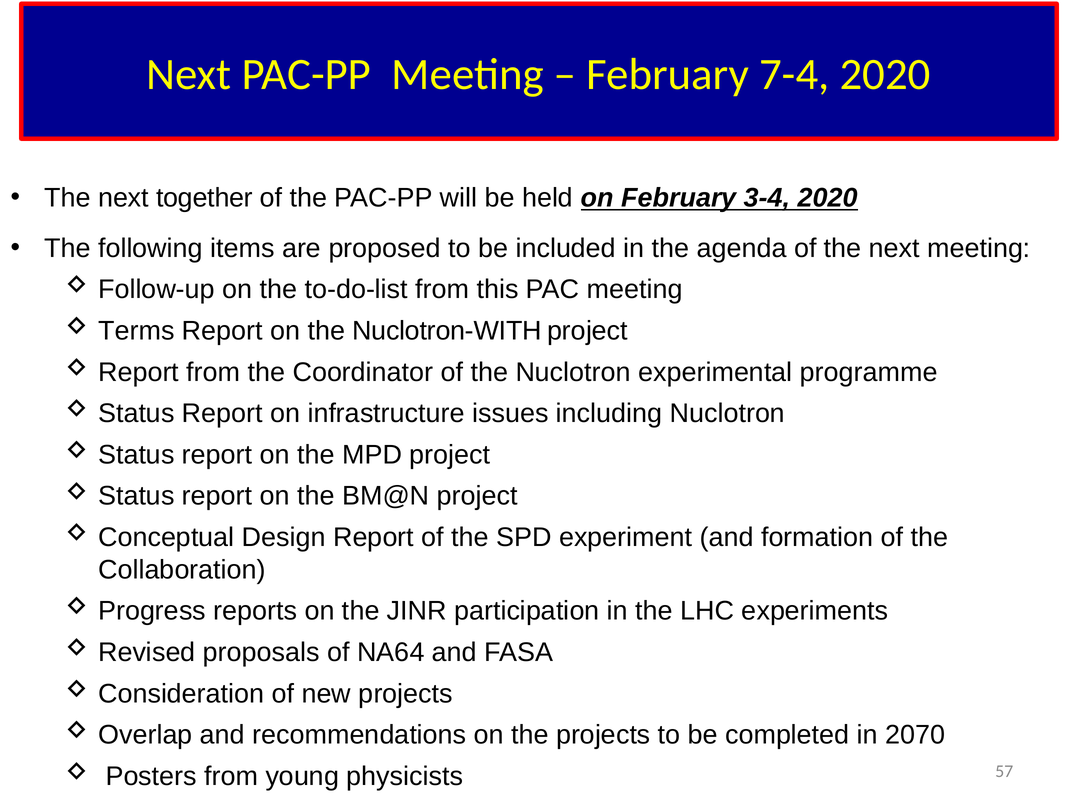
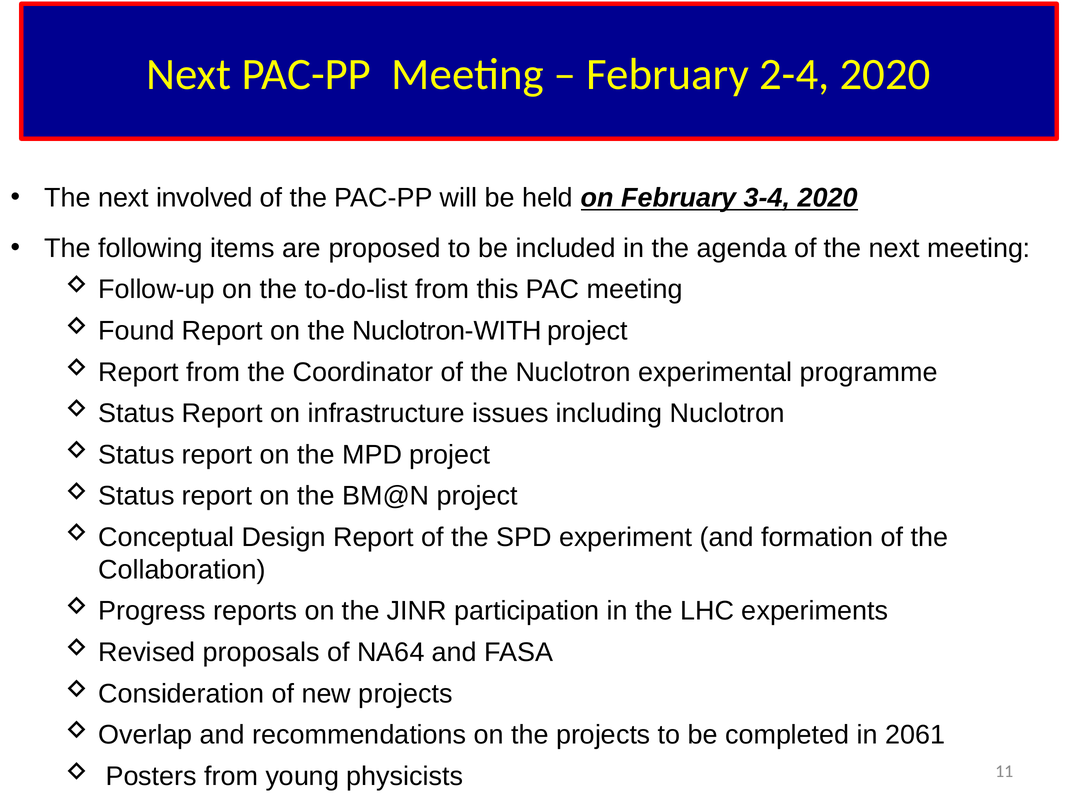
7-4: 7-4 -> 2-4
together: together -> involved
Terms: Terms -> Found
2070: 2070 -> 2061
57: 57 -> 11
